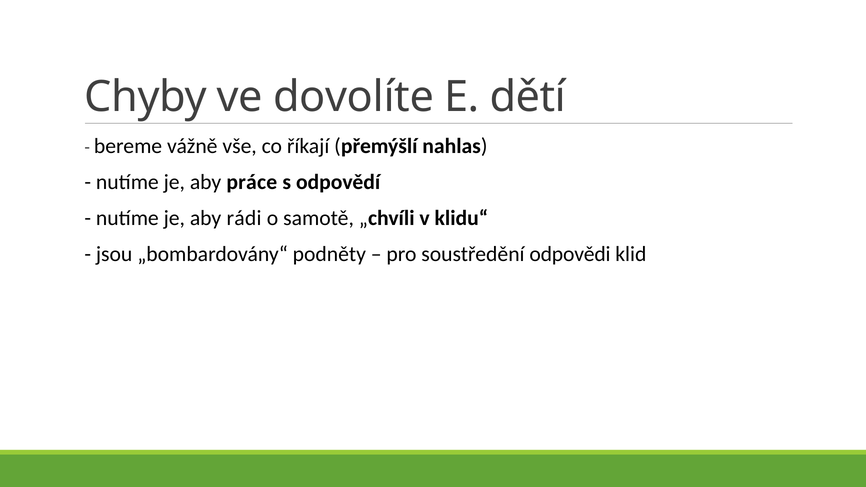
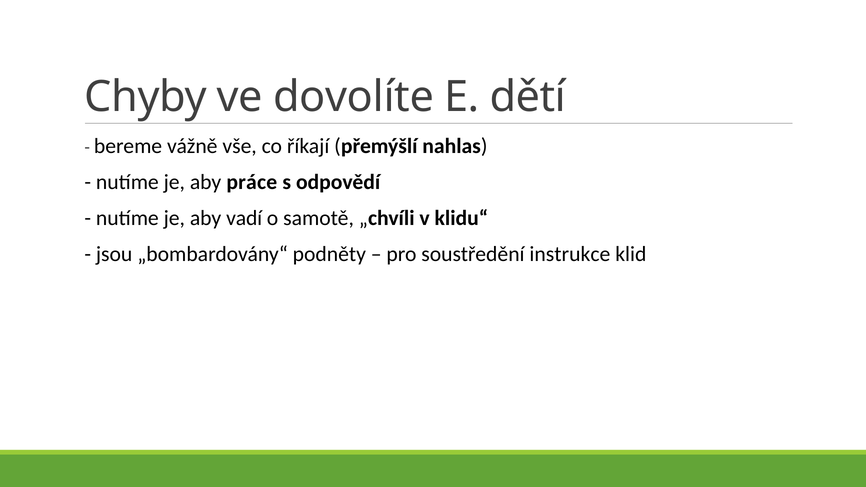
rádi: rádi -> vadí
odpovědi: odpovědi -> instrukce
